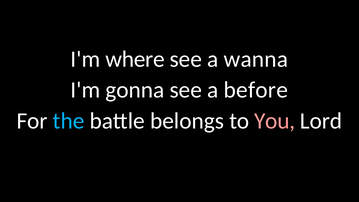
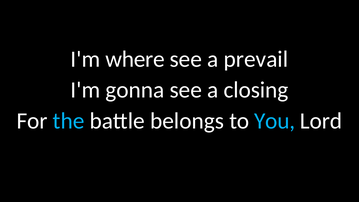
wanna: wanna -> prevail
before: before -> closing
You colour: pink -> light blue
